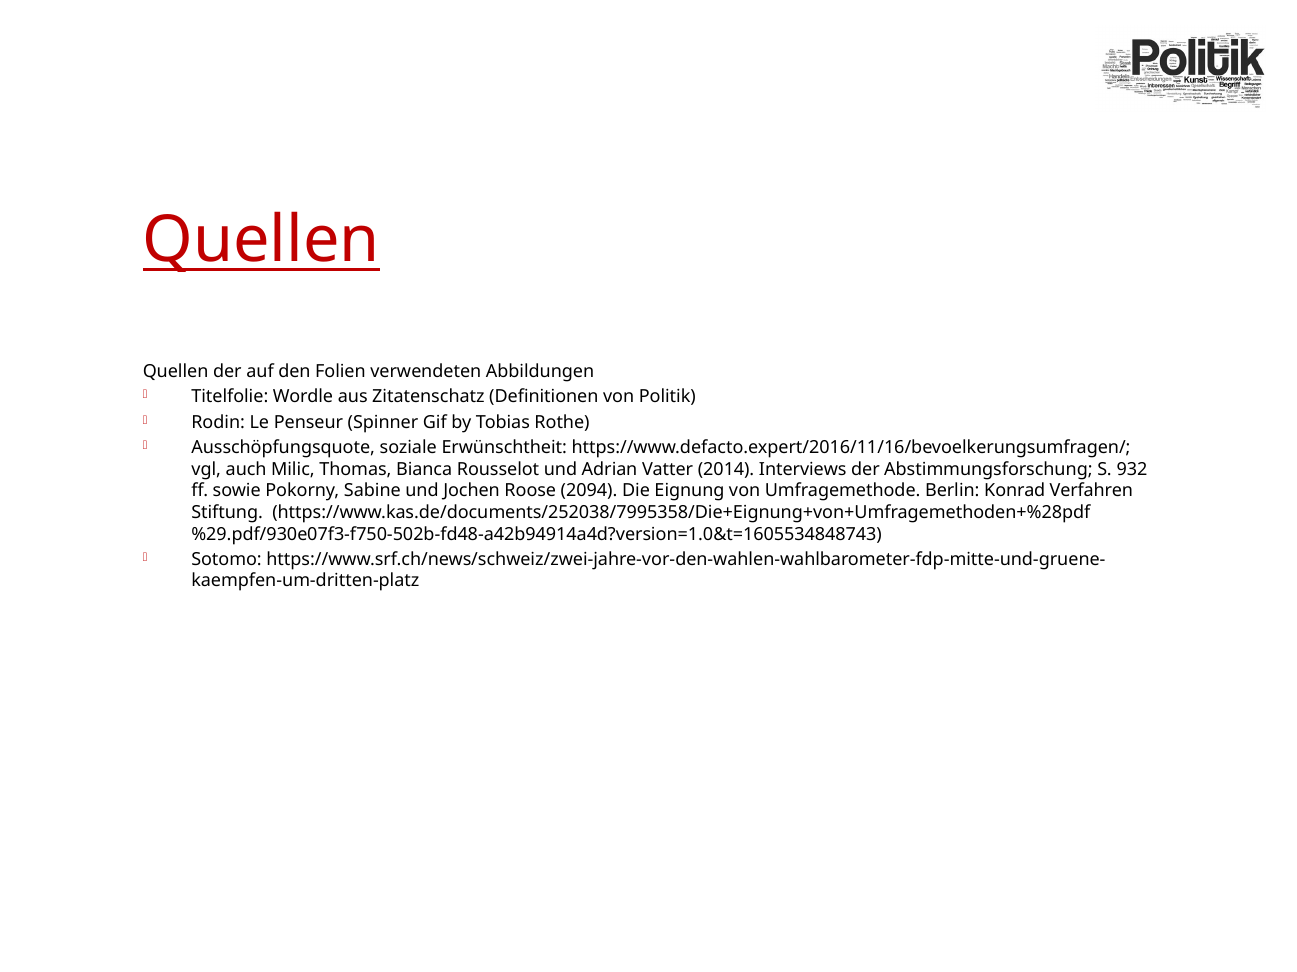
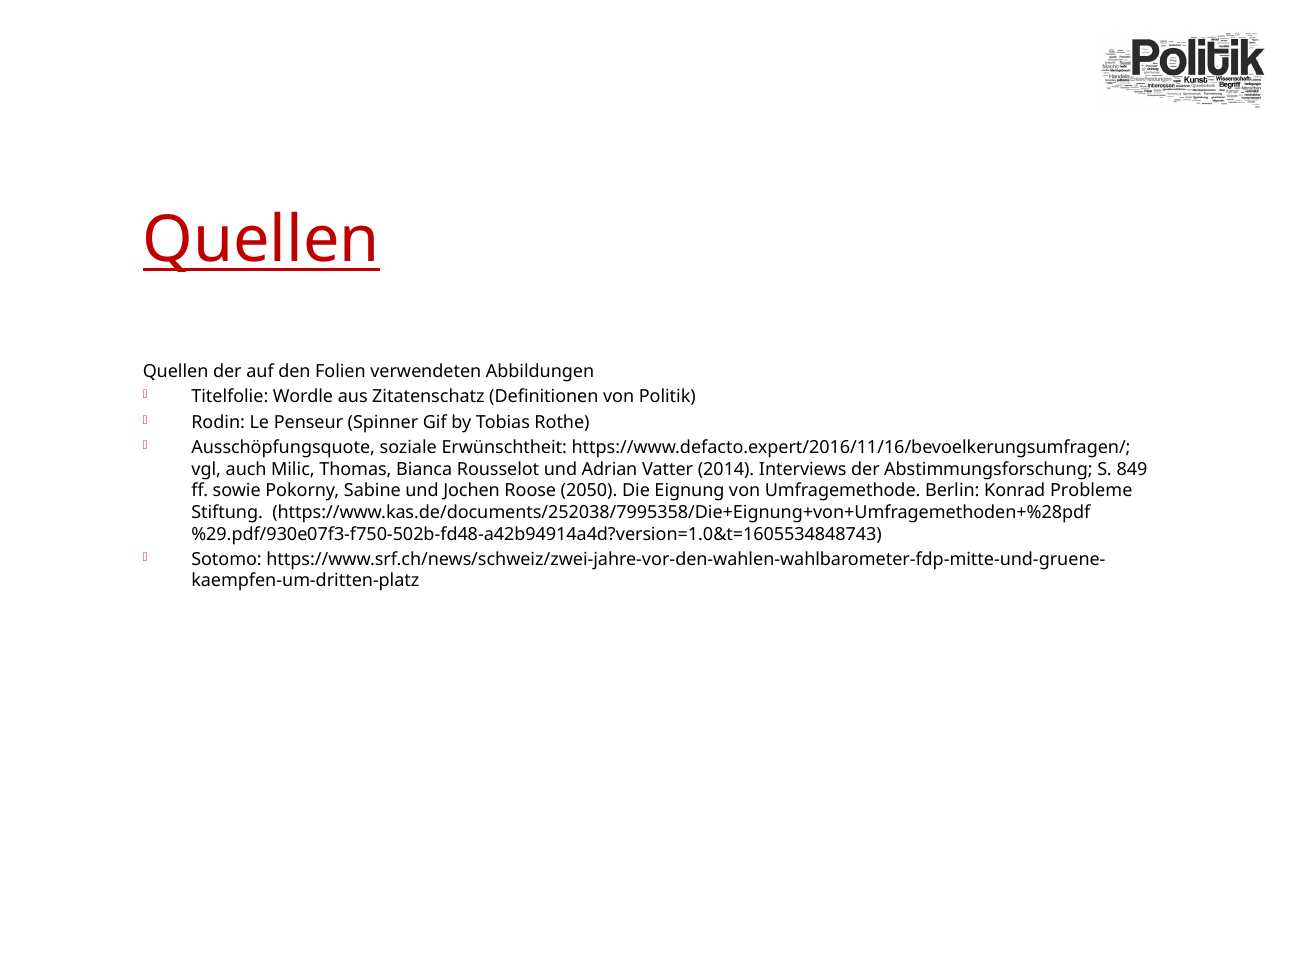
932: 932 -> 849
2094: 2094 -> 2050
Verfahren: Verfahren -> Probleme
